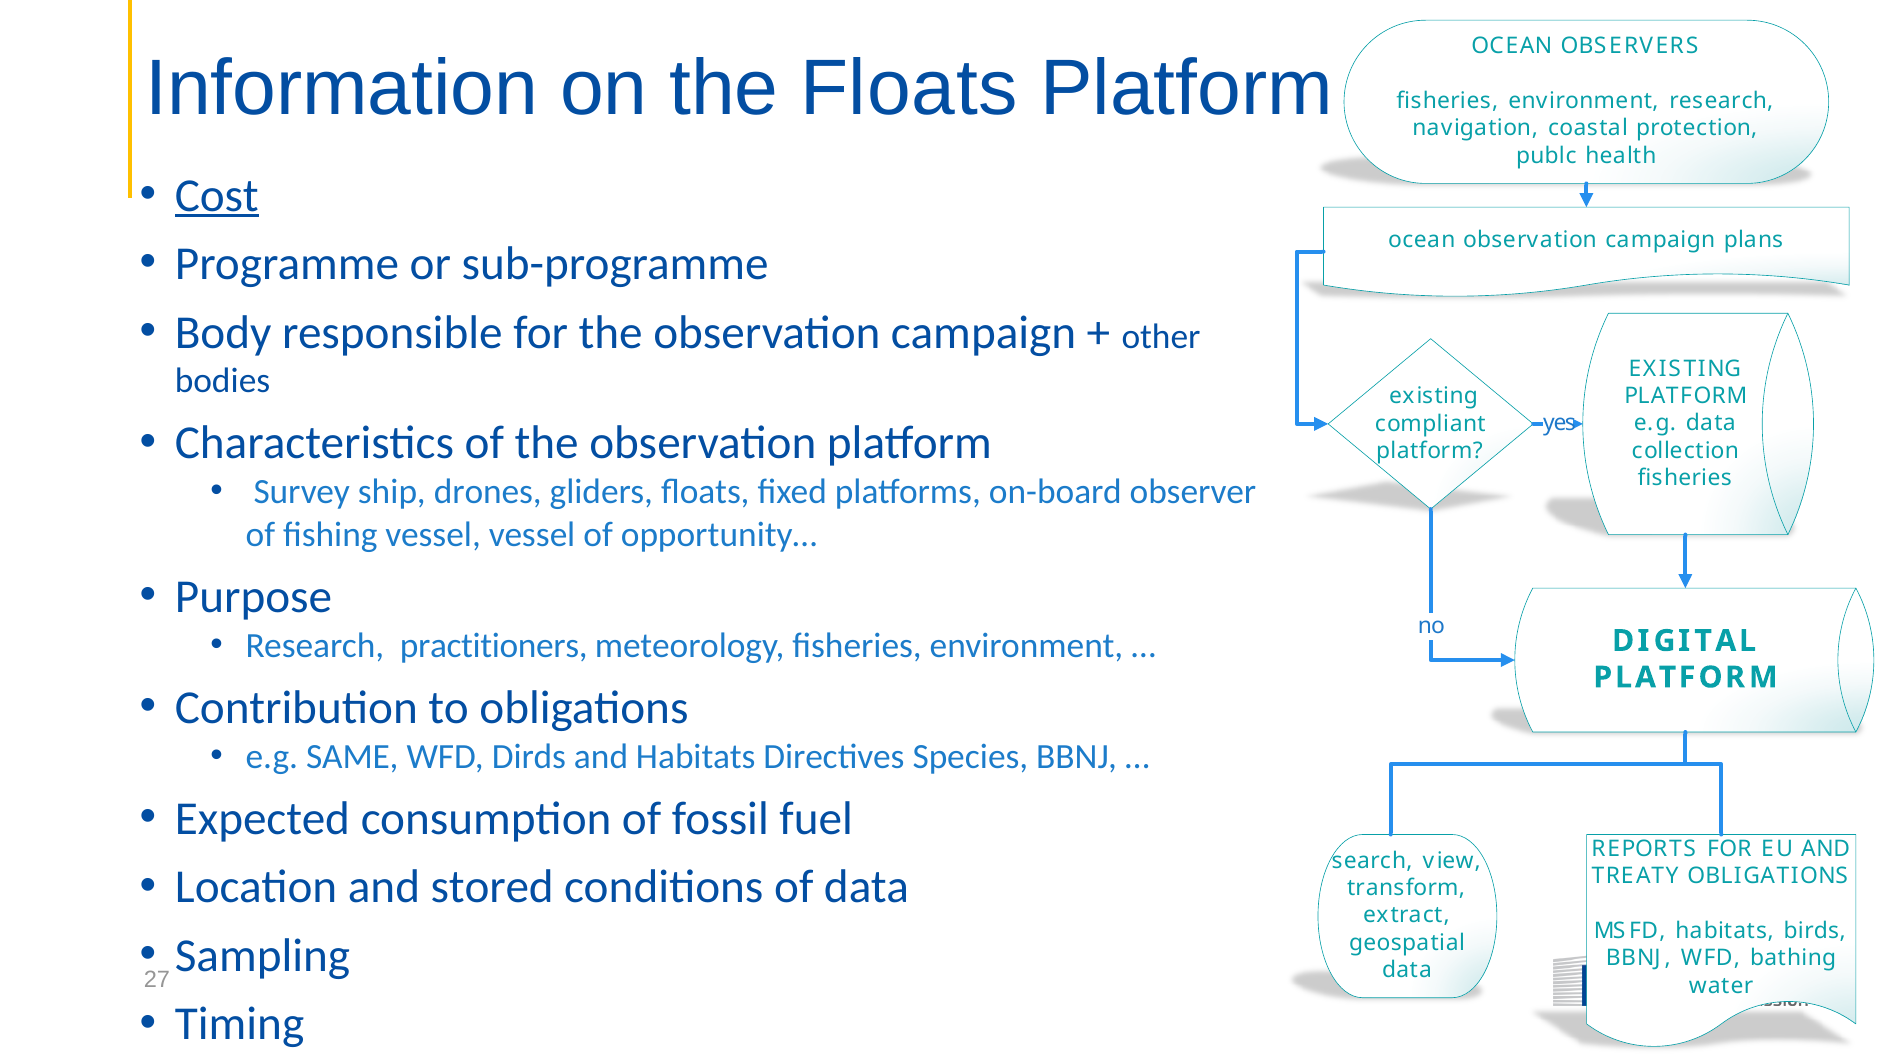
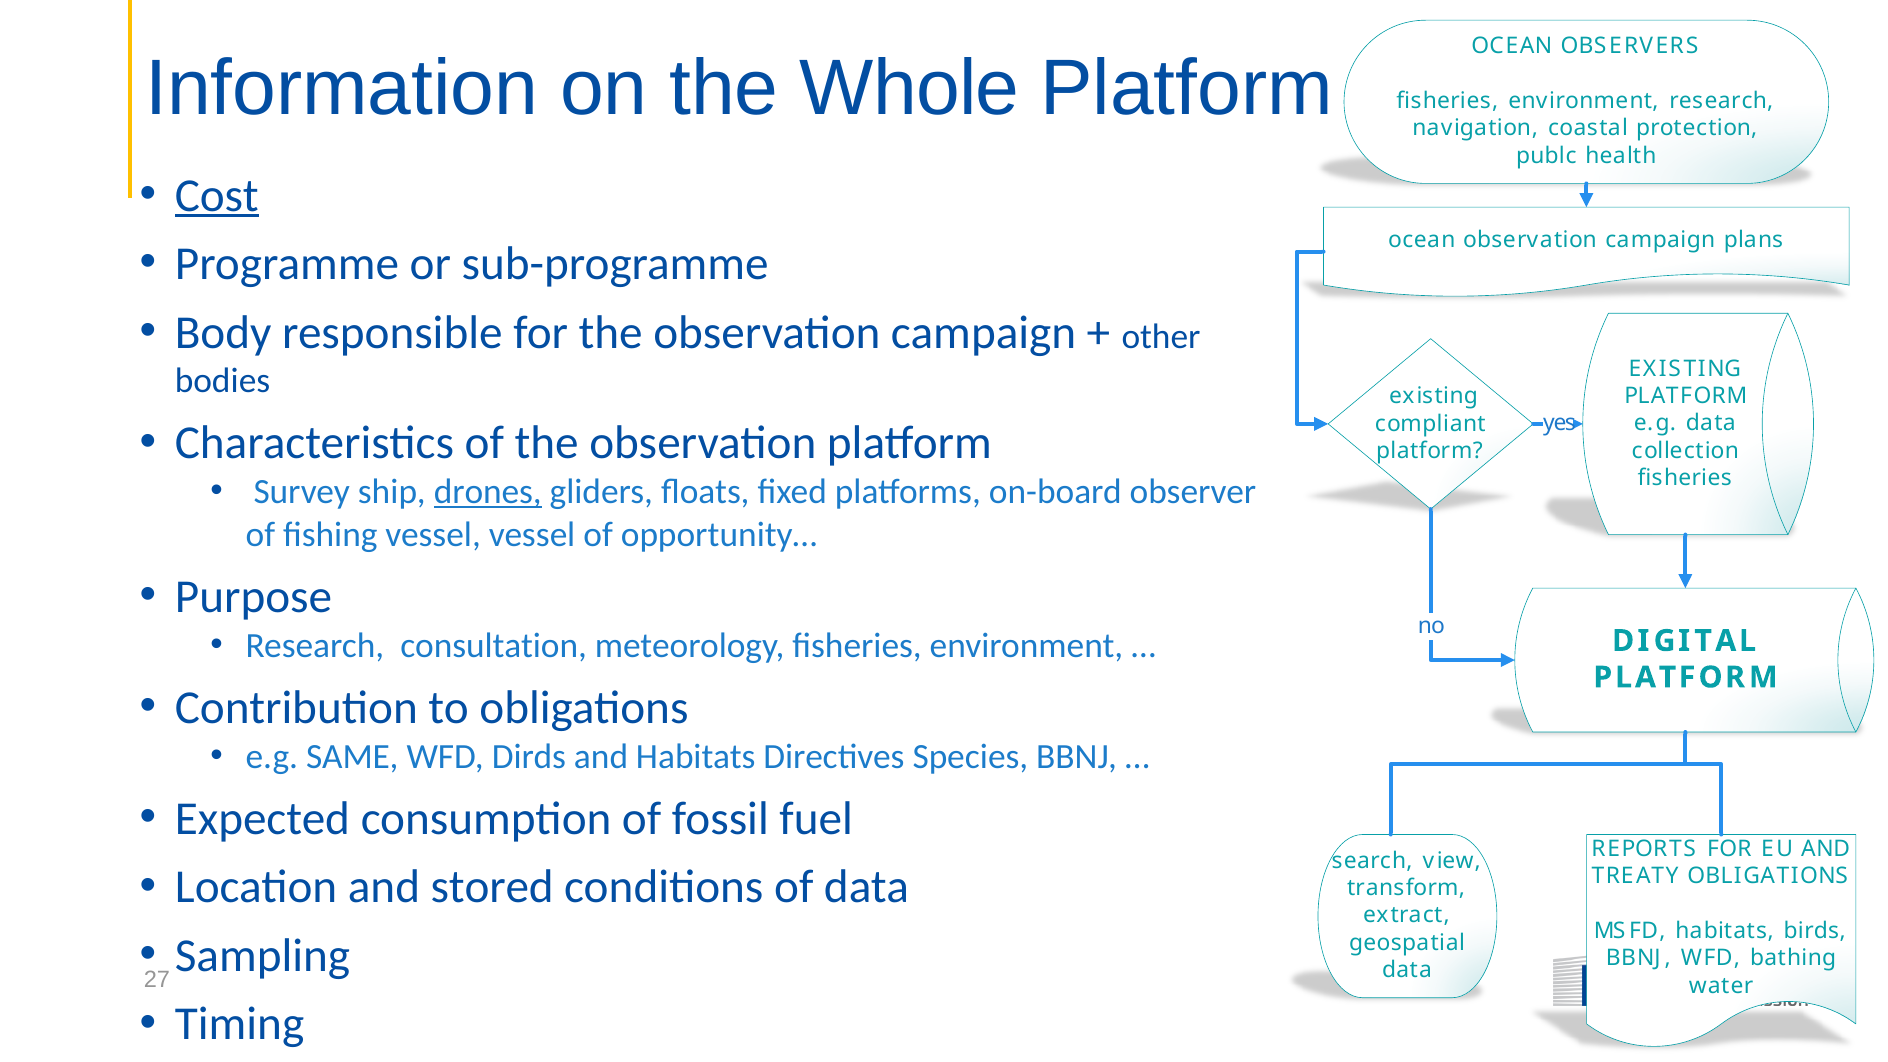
the Floats: Floats -> Whole
drones underline: none -> present
practitioners: practitioners -> consultation
